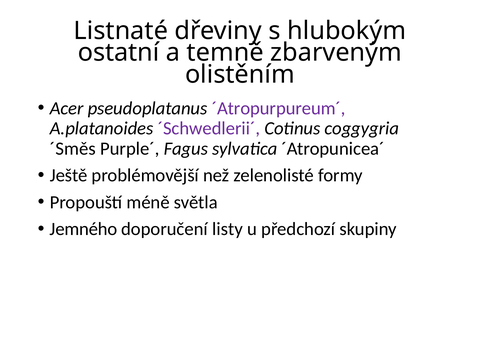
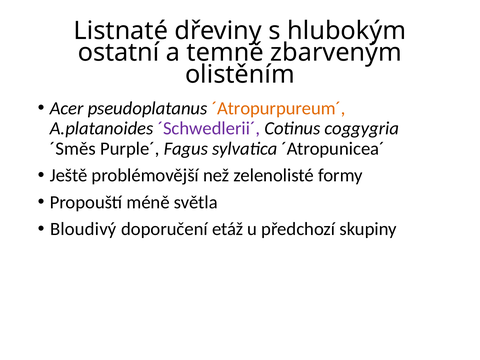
´Atropurpureum´ colour: purple -> orange
Jemného: Jemného -> Bloudivý
listy: listy -> etáž
